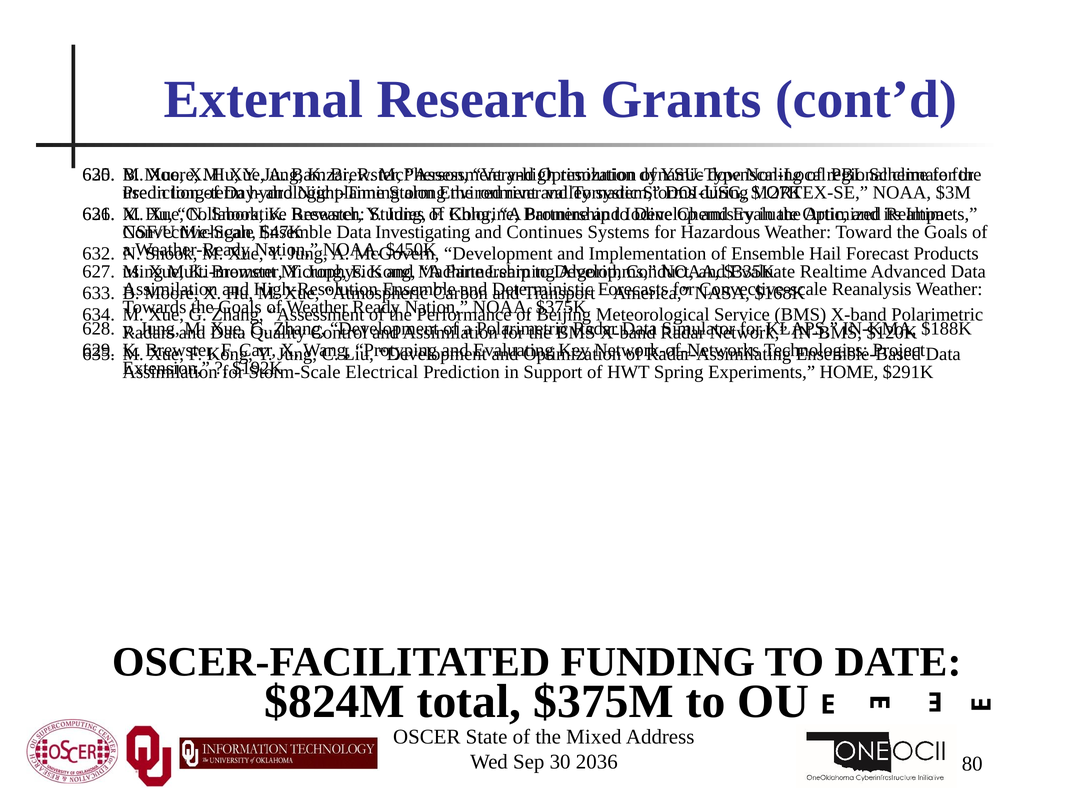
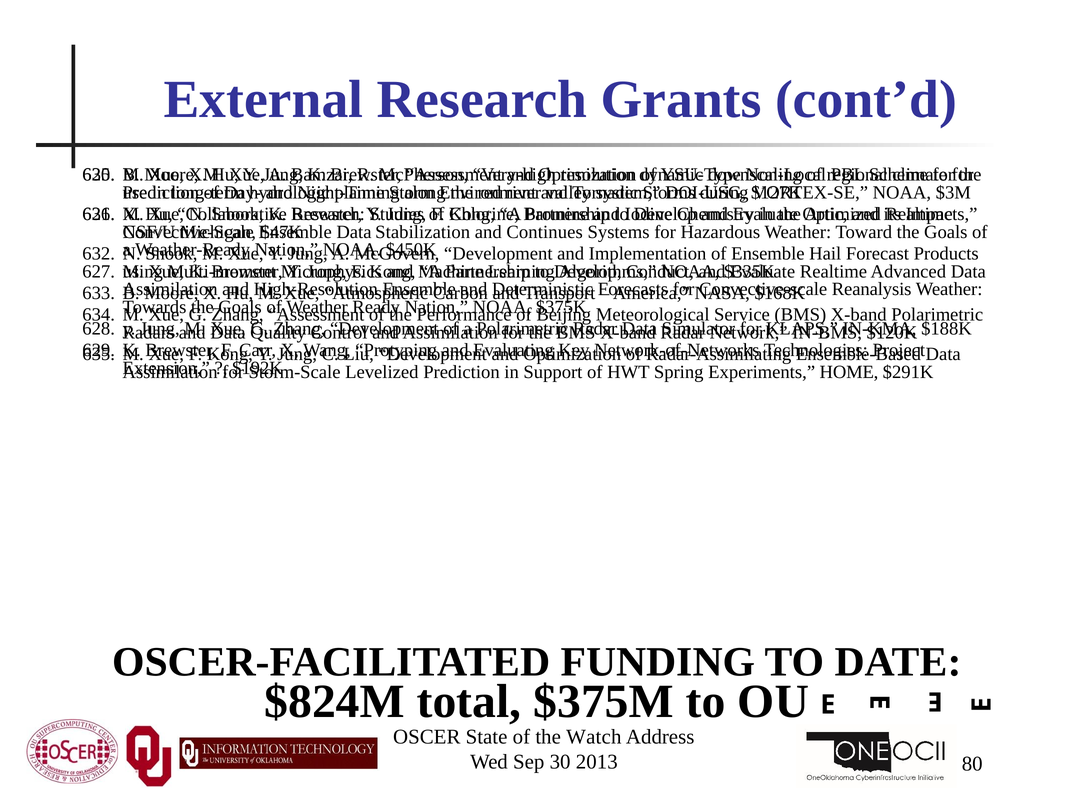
Investigating: Investigating -> Stabilization
Electrical: Electrical -> Levelized
Mixed: Mixed -> Watch
2036: 2036 -> 2013
